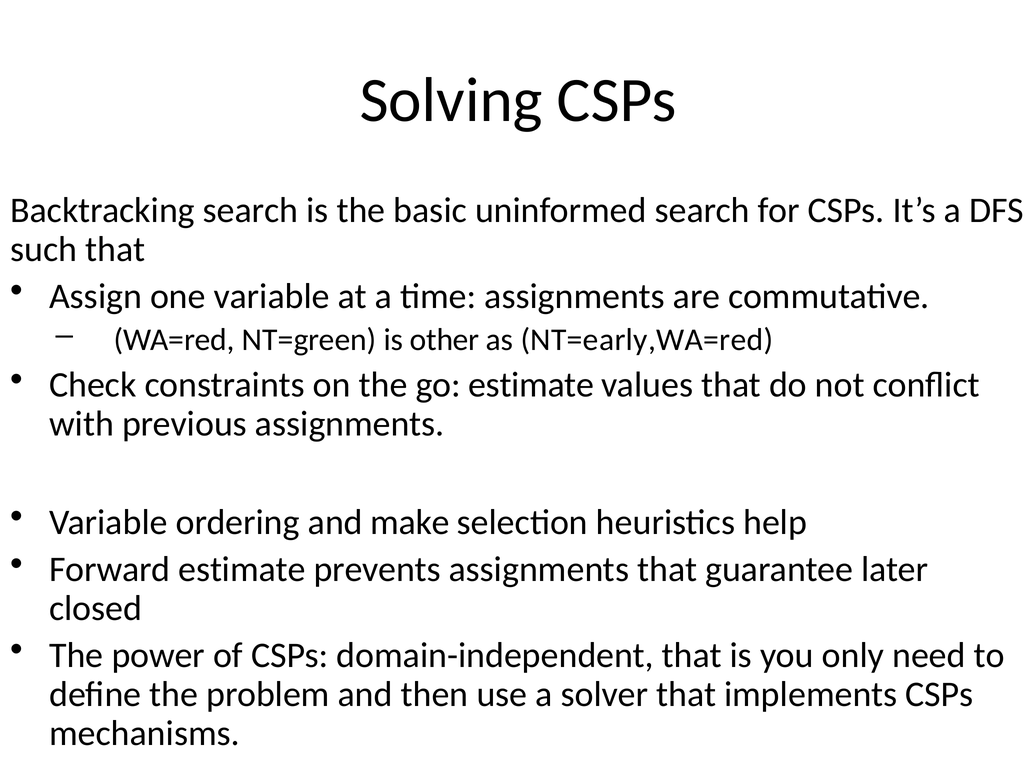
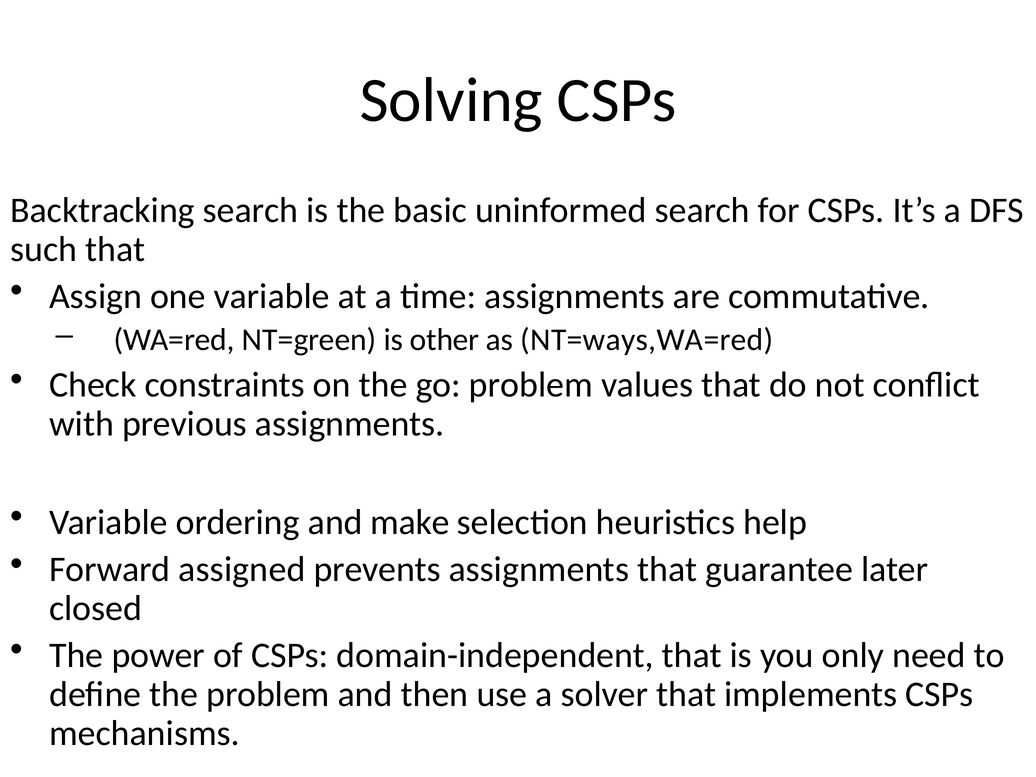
NT=early,WA=red: NT=early,WA=red -> NT=ways,WA=red
go estimate: estimate -> problem
Forward estimate: estimate -> assigned
